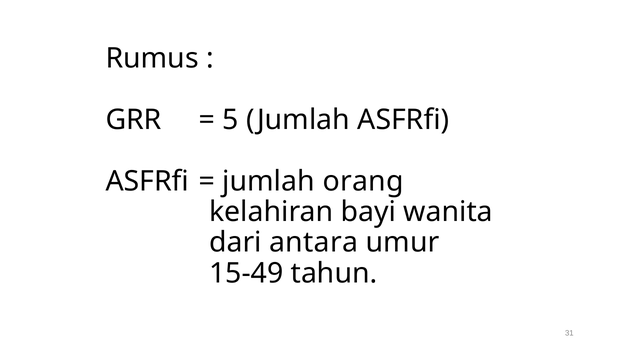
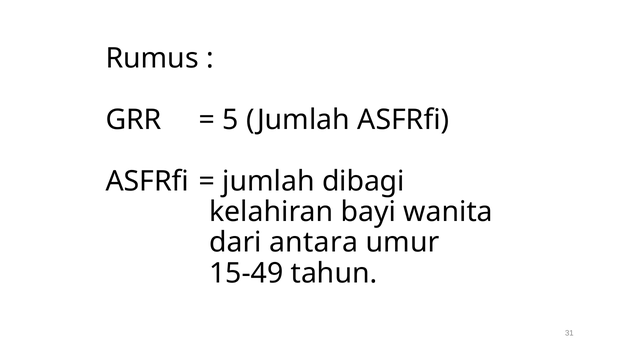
orang: orang -> dibagi
